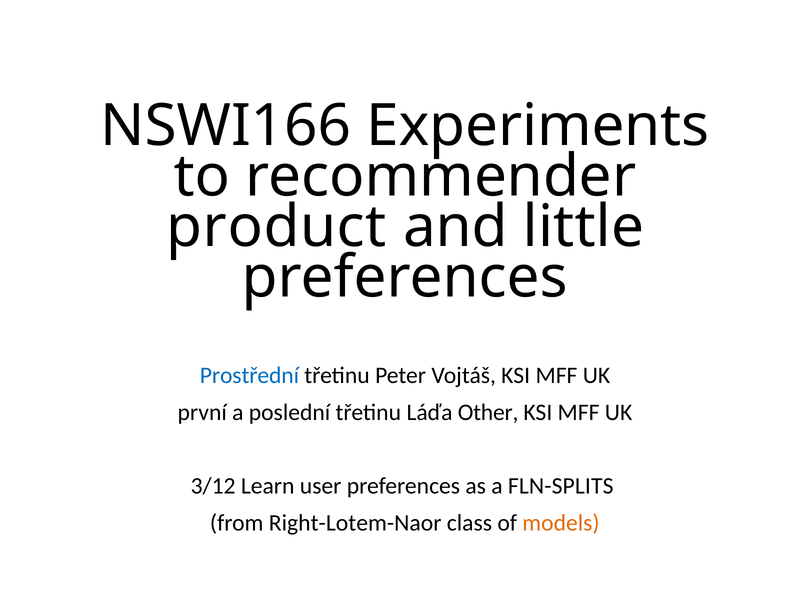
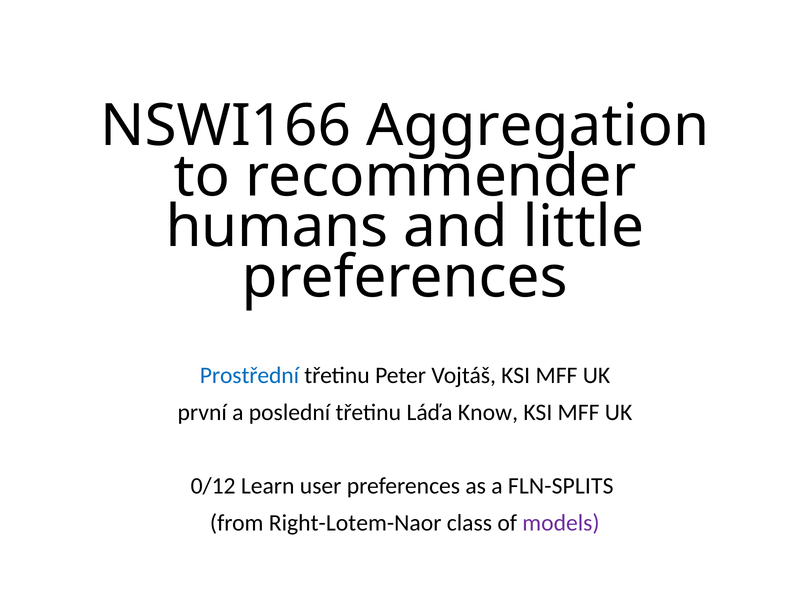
Experiments: Experiments -> Aggregation
product: product -> humans
Other: Other -> Know
3/12: 3/12 -> 0/12
models colour: orange -> purple
